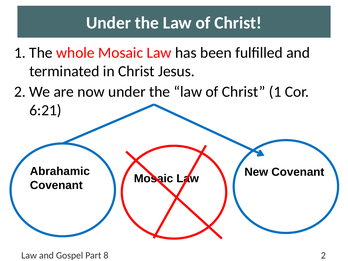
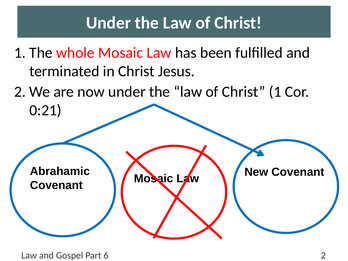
6:21: 6:21 -> 0:21
8: 8 -> 6
